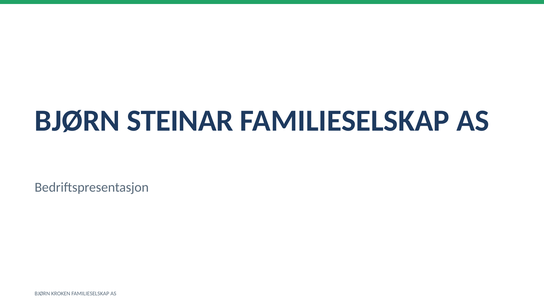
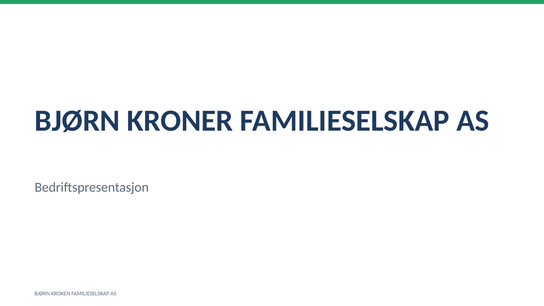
STEINAR: STEINAR -> KRONER
